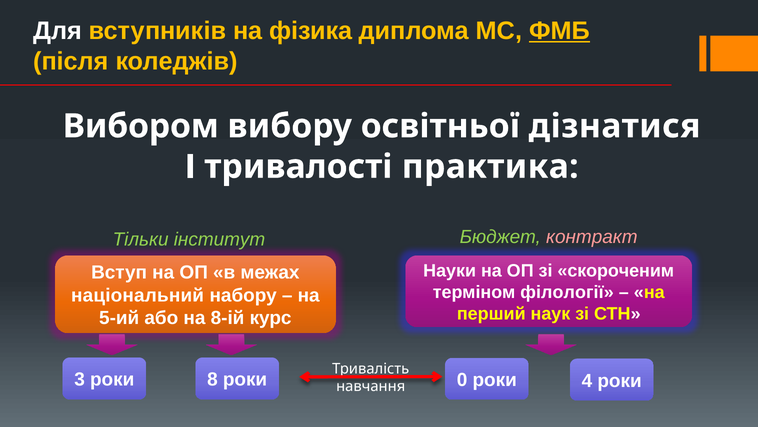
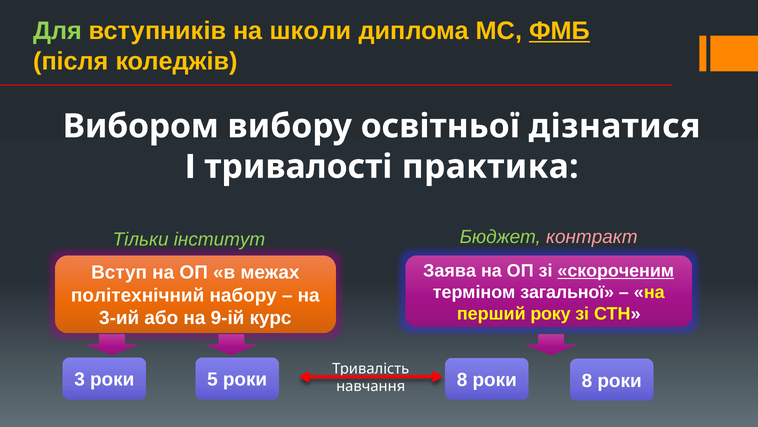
Для colour: white -> light green
фізика: фізика -> школи
Науки: Науки -> Заява
скороченим underline: none -> present
філології: філології -> загальної
національний: національний -> політехнічний
наук: наук -> року
5-ий: 5-ий -> 3-ий
8-ій: 8-ій -> 9-ій
8: 8 -> 5
0 at (462, 380): 0 -> 8
4 at (587, 380): 4 -> 8
